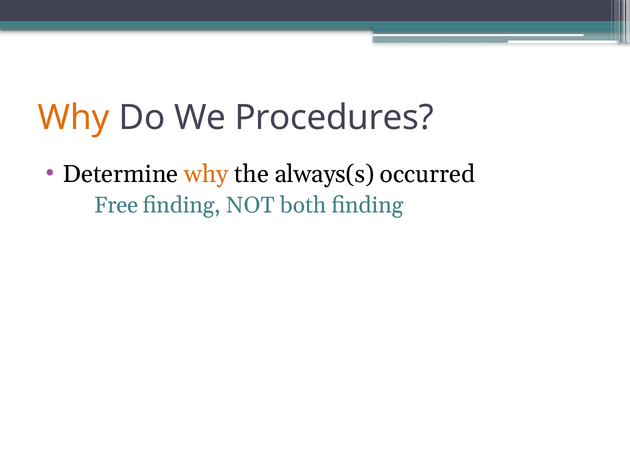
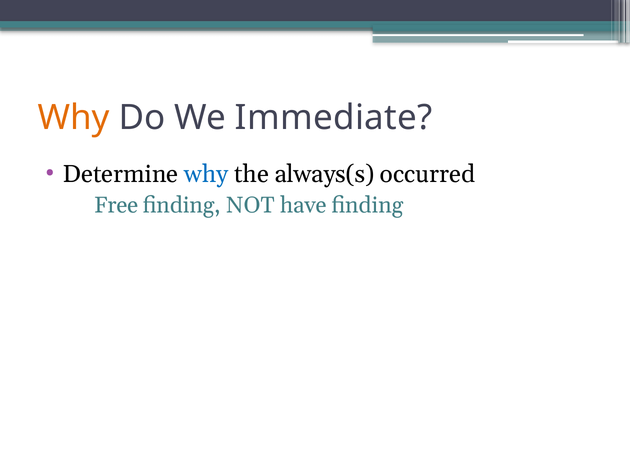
Procedures: Procedures -> Immediate
why at (206, 174) colour: orange -> blue
both: both -> have
